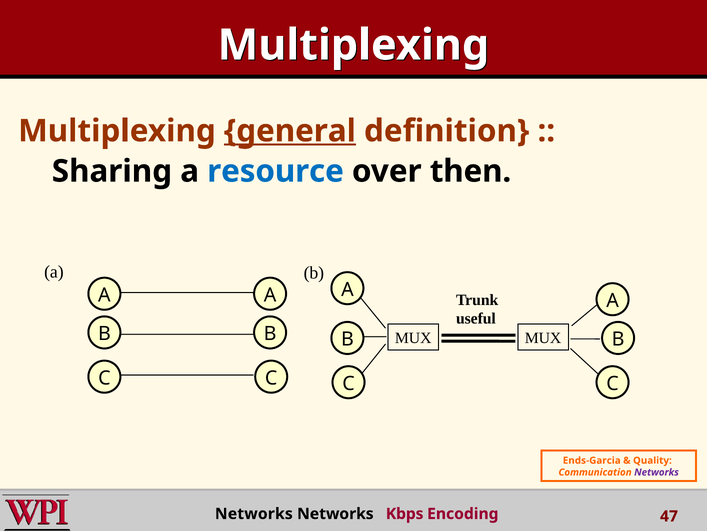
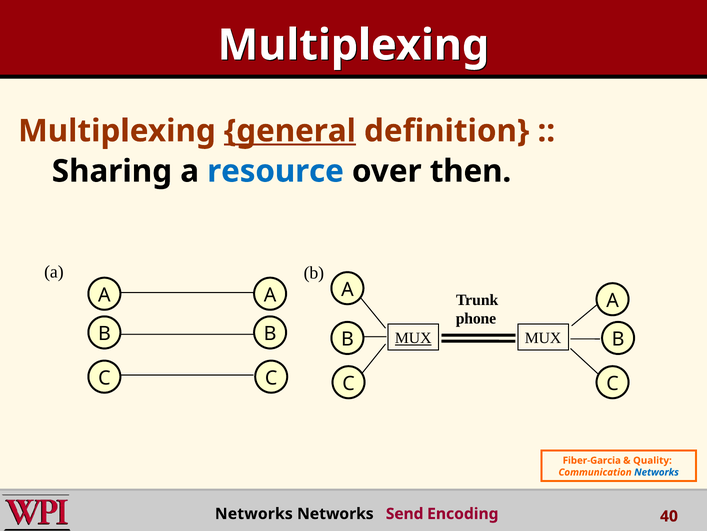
useful: useful -> phone
MUX at (413, 338) underline: none -> present
Ends-Garcia: Ends-Garcia -> Fiber-Garcia
Networks at (657, 472) colour: purple -> blue
Kbps: Kbps -> Send
47: 47 -> 40
